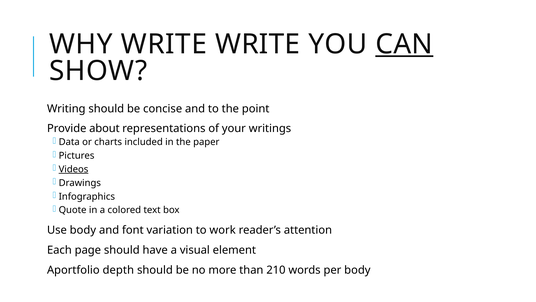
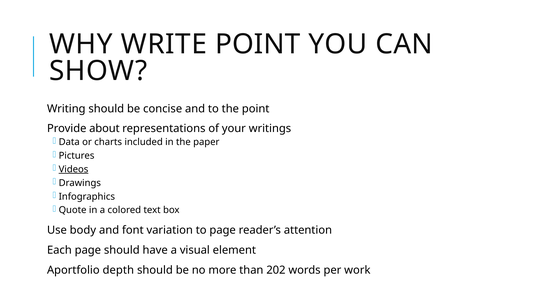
WRITE WRITE: WRITE -> POINT
CAN underline: present -> none
to work: work -> page
210: 210 -> 202
per body: body -> work
